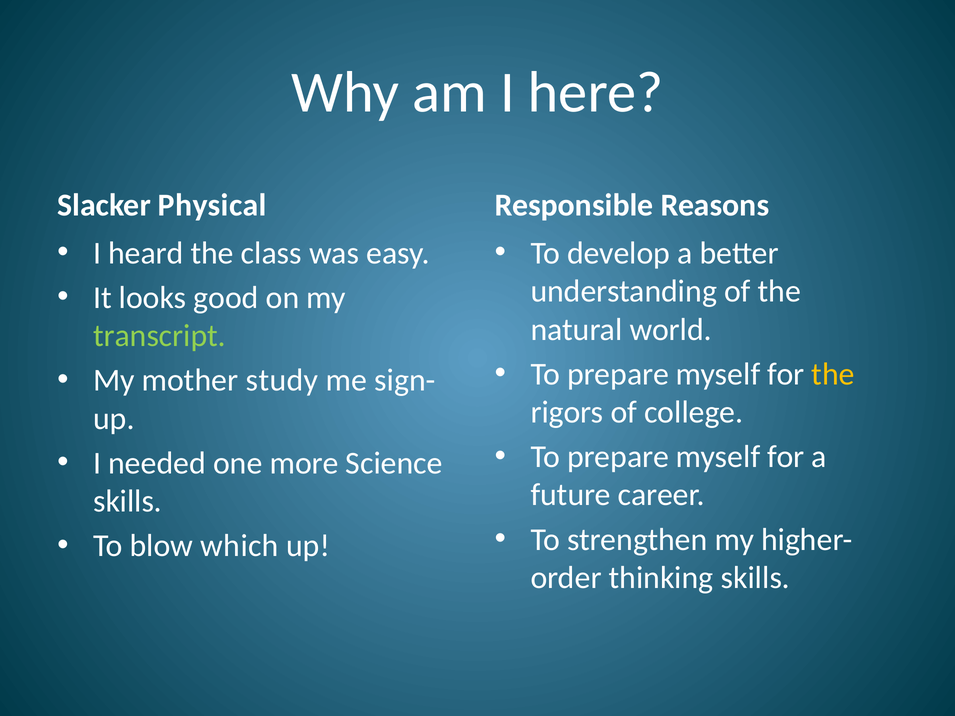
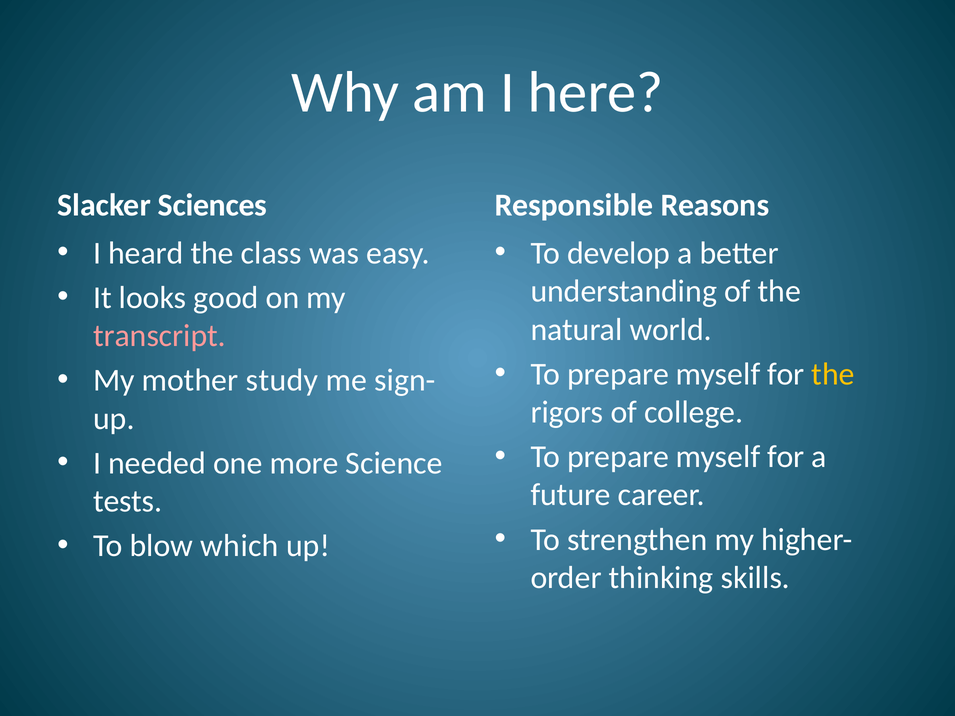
Physical: Physical -> Sciences
transcript colour: light green -> pink
skills at (128, 502): skills -> tests
